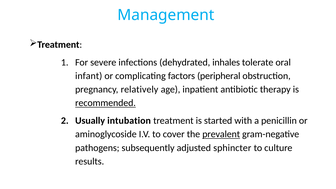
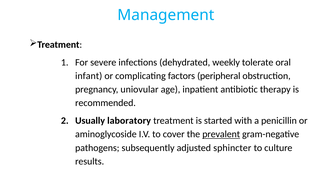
inhales: inhales -> weekly
relatively: relatively -> uniovular
recommended underline: present -> none
intubation: intubation -> laboratory
